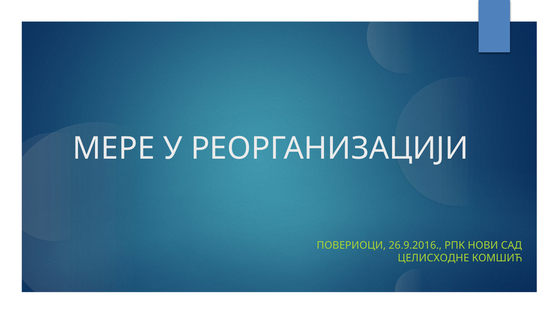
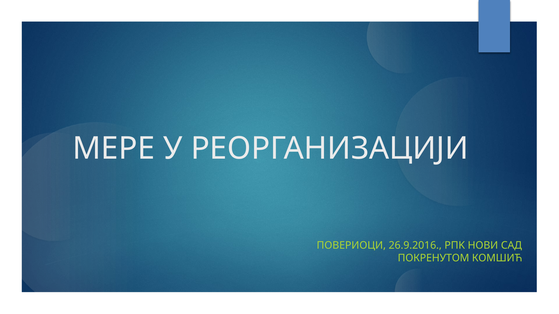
ЦЕЛИСХОДНЕ: ЦЕЛИСХОДНЕ -> ПОКРЕНУТОМ
